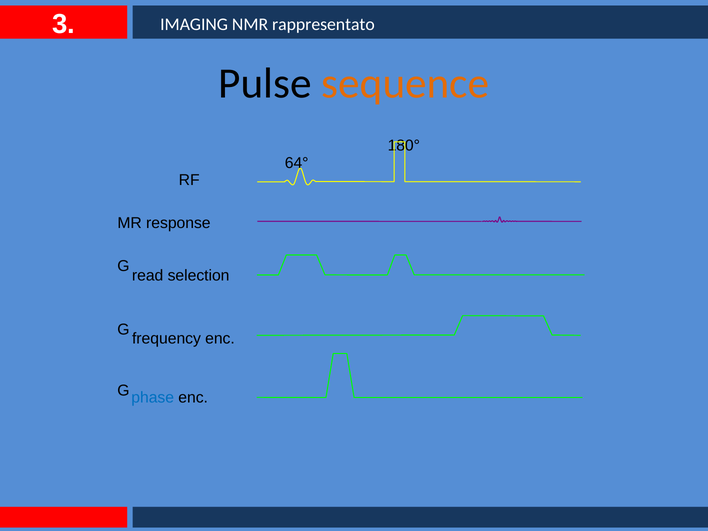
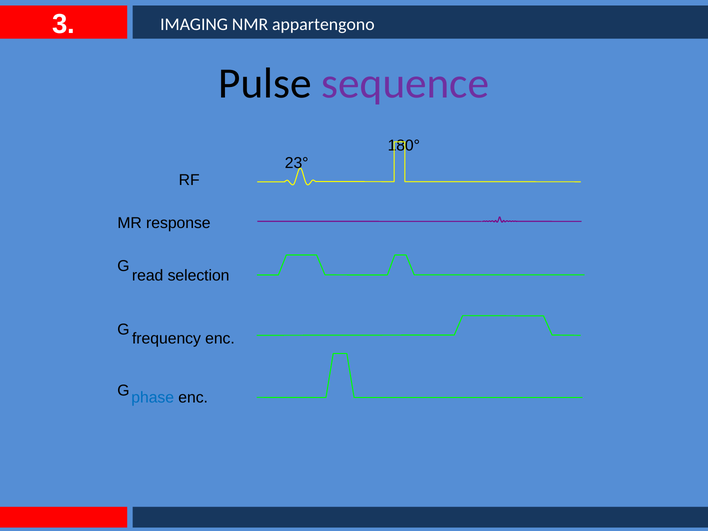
rappresentato: rappresentato -> appartengono
sequence colour: orange -> purple
64°: 64° -> 23°
